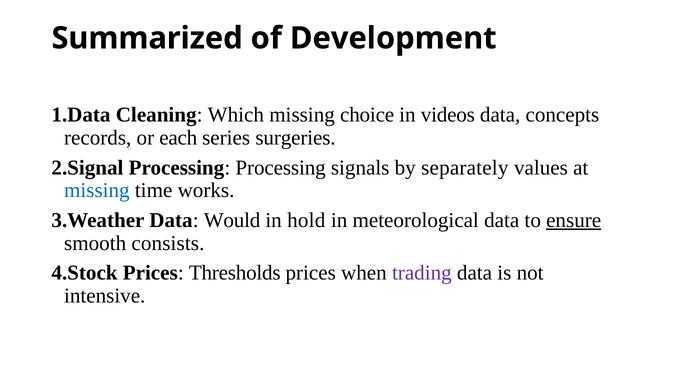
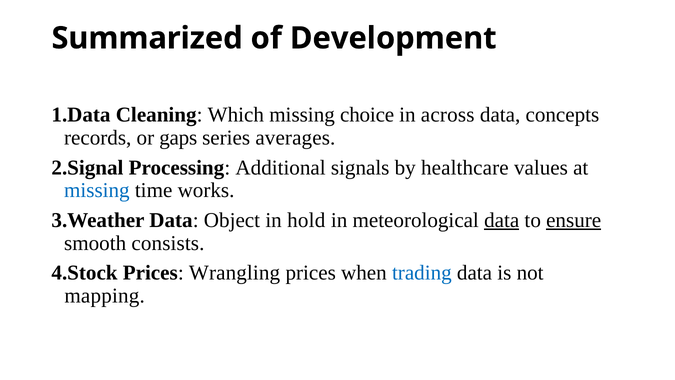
videos: videos -> across
each: each -> gaps
surgeries: surgeries -> averages
Processing Processing: Processing -> Additional
separately: separately -> healthcare
Would: Would -> Object
data at (502, 220) underline: none -> present
Thresholds: Thresholds -> Wrangling
trading colour: purple -> blue
intensive: intensive -> mapping
